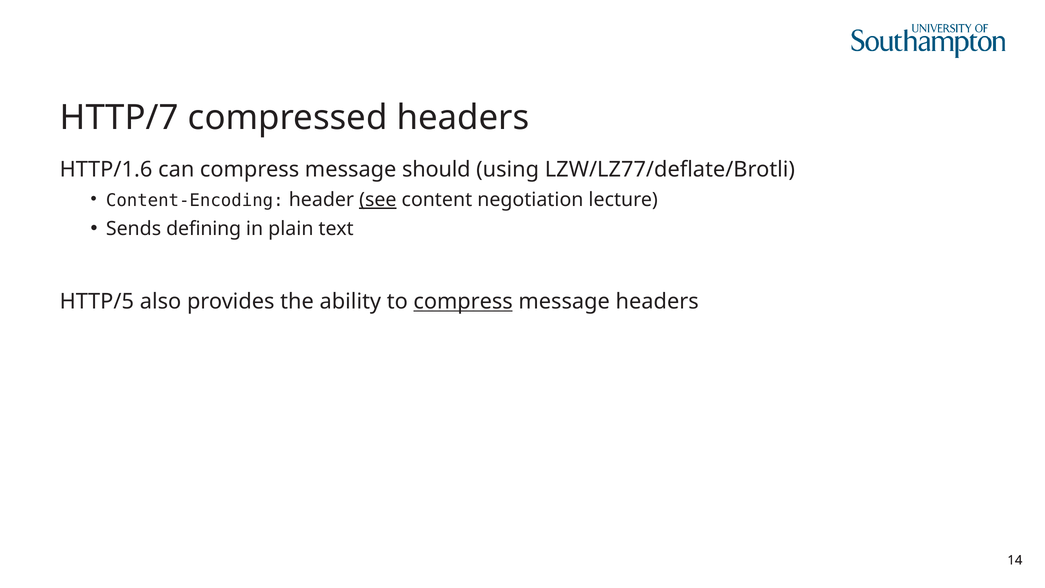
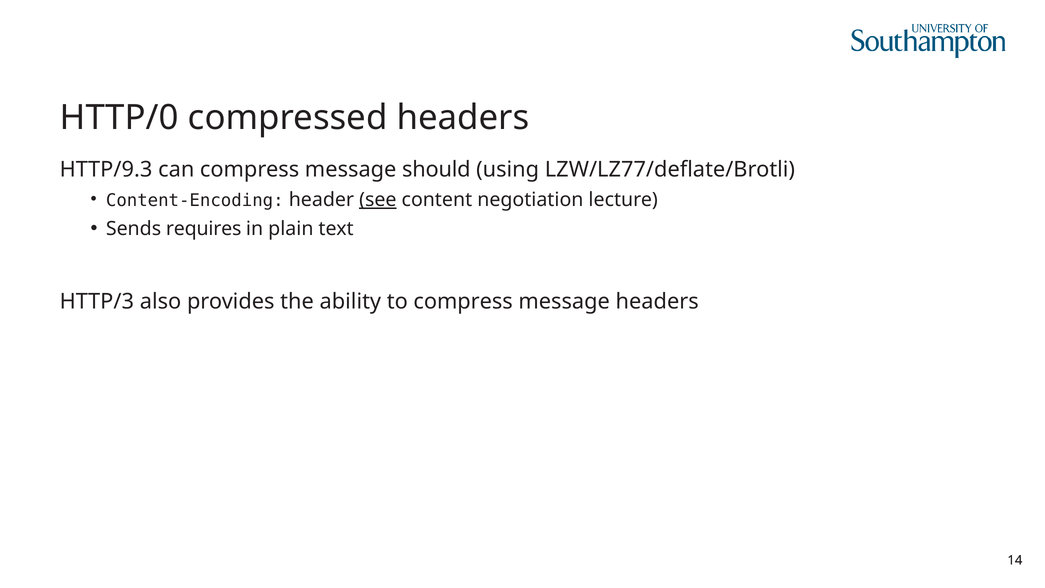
HTTP/7: HTTP/7 -> HTTP/0
HTTP/1.6: HTTP/1.6 -> HTTP/9.3
defining: defining -> requires
HTTP/5: HTTP/5 -> HTTP/3
compress at (463, 302) underline: present -> none
